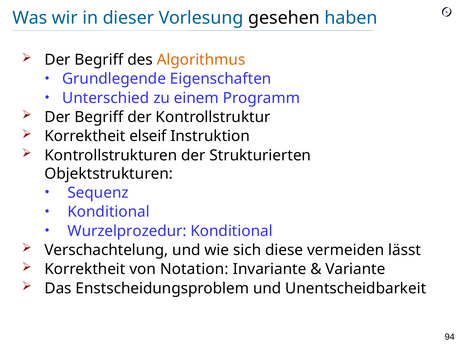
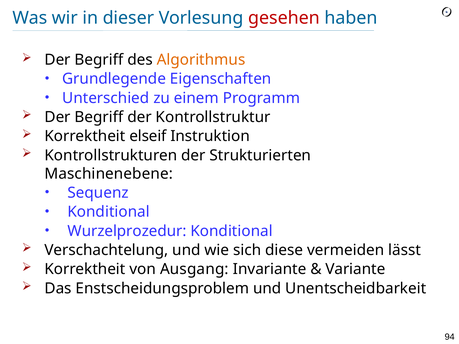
gesehen colour: black -> red
Objektstrukturen: Objektstrukturen -> Maschinenebene
Notation: Notation -> Ausgang
